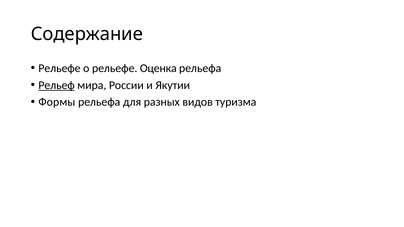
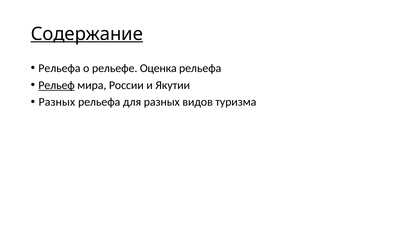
Содержание underline: none -> present
Рельефе at (59, 68): Рельефе -> Рельефа
Формы at (57, 102): Формы -> Разных
